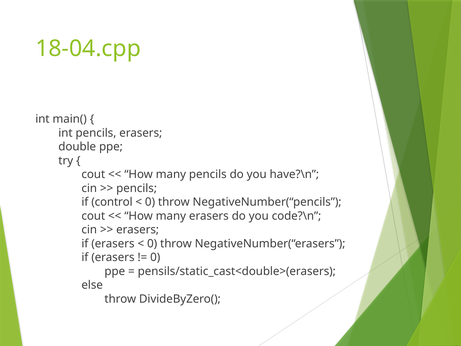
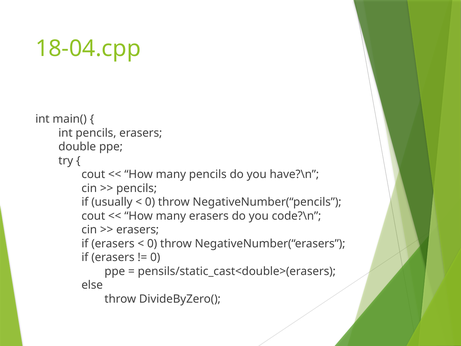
control: control -> usually
